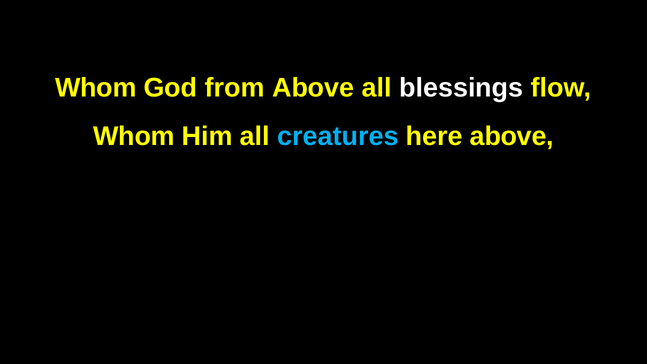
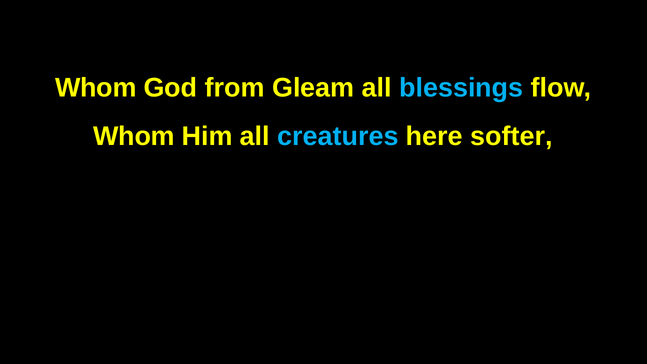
from Above: Above -> Gleam
blessings colour: white -> light blue
here above: above -> softer
